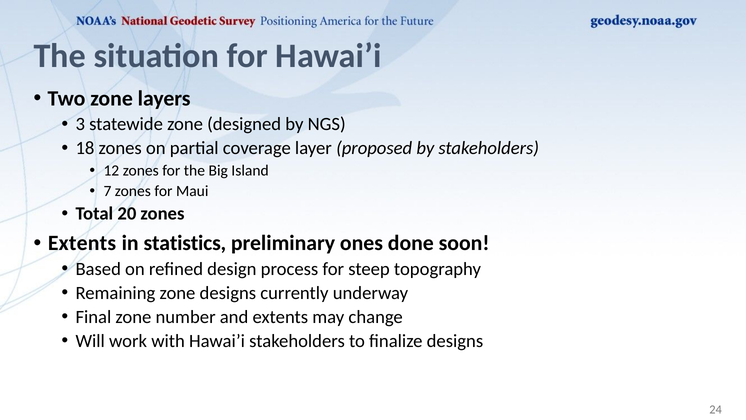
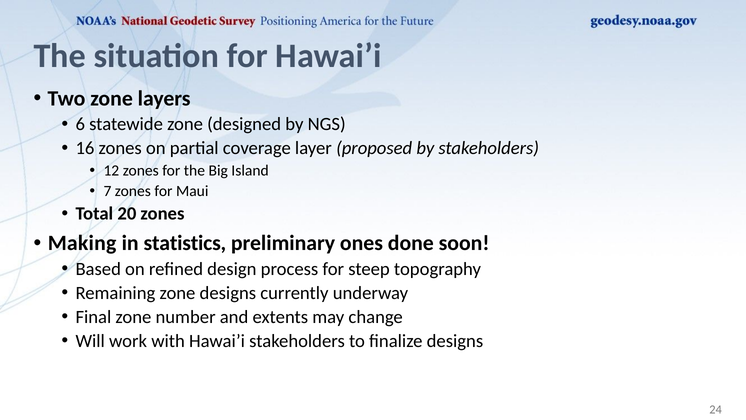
3: 3 -> 6
18: 18 -> 16
Extents at (82, 243): Extents -> Making
